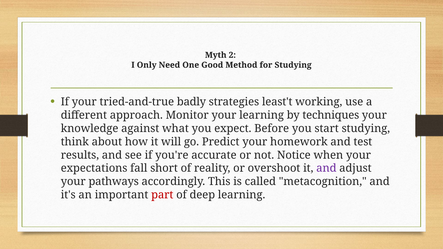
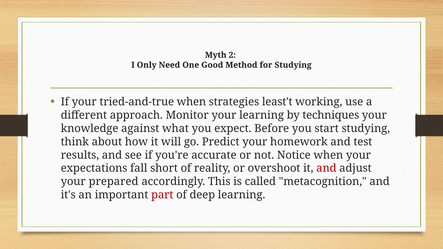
tried-and-true badly: badly -> when
and at (326, 168) colour: purple -> red
pathways: pathways -> prepared
